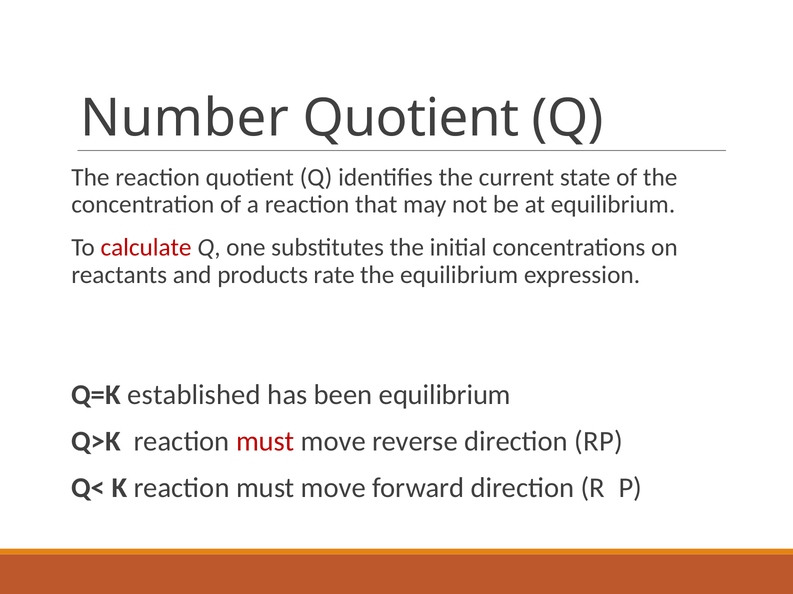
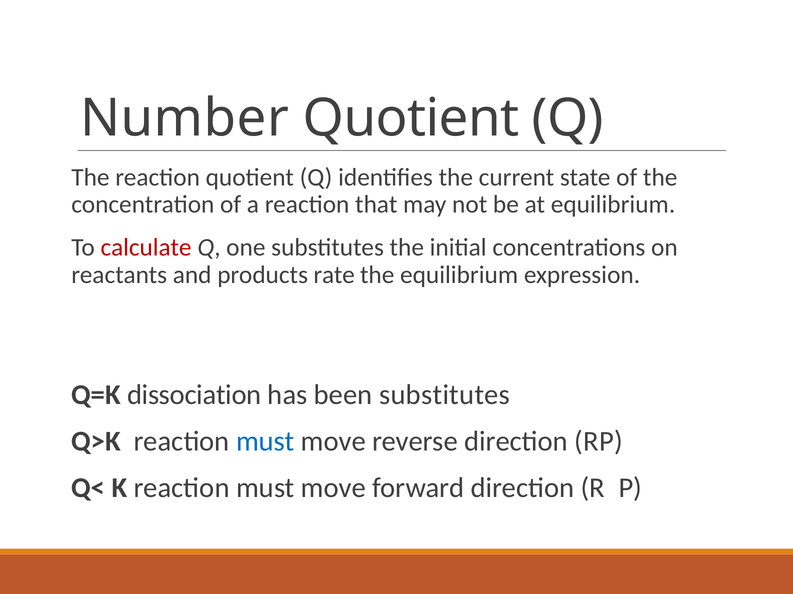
established: established -> dissociation
been equilibrium: equilibrium -> substitutes
must at (265, 442) colour: red -> blue
